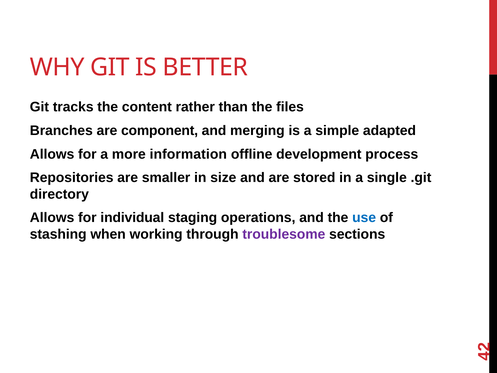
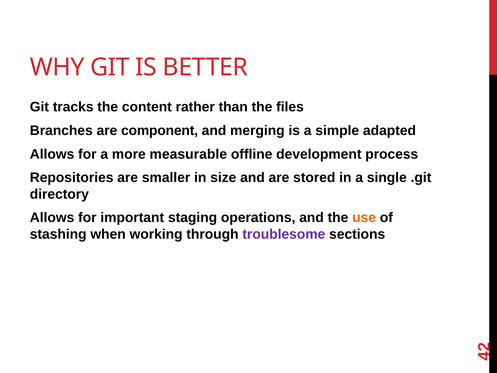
information: information -> measurable
individual: individual -> important
use colour: blue -> orange
